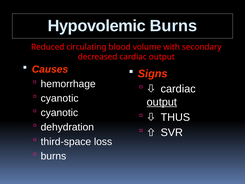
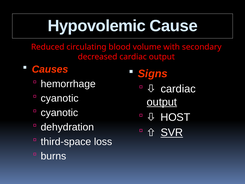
Hypovolemic Burns: Burns -> Cause
THUS: THUS -> HOST
SVR underline: none -> present
